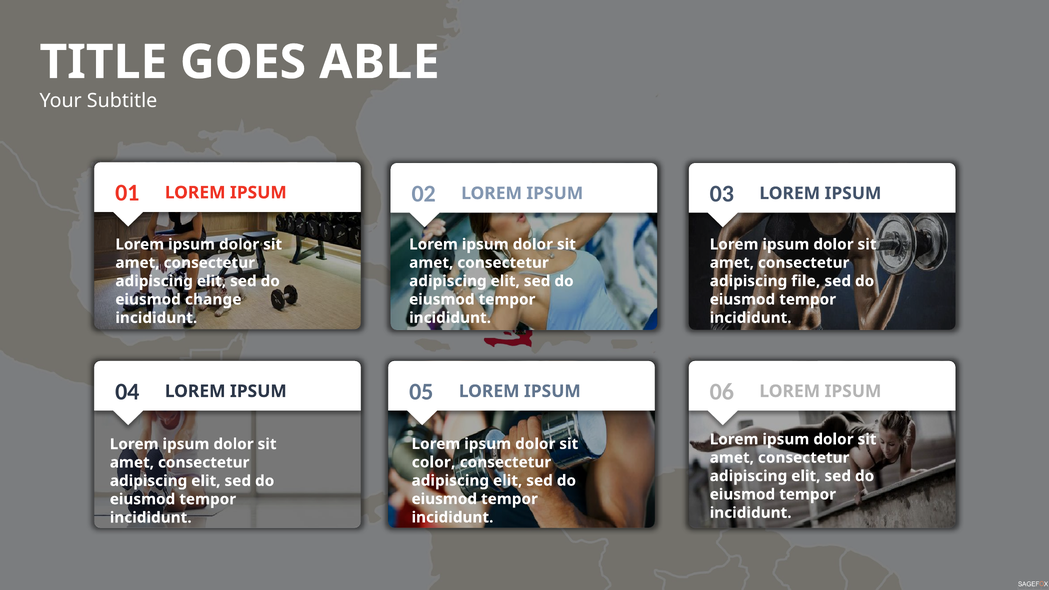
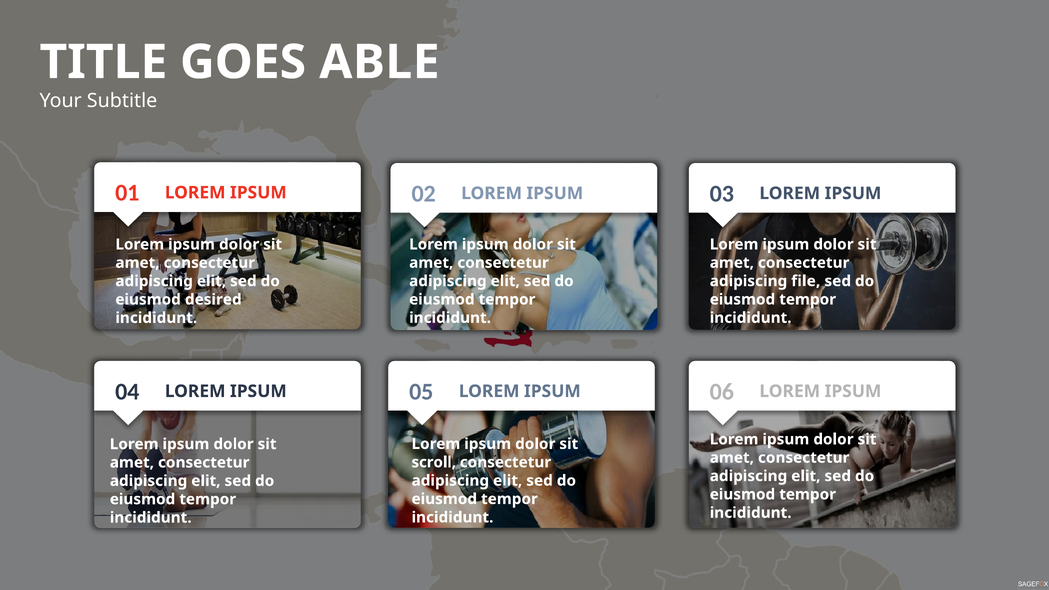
change: change -> desired
color: color -> scroll
